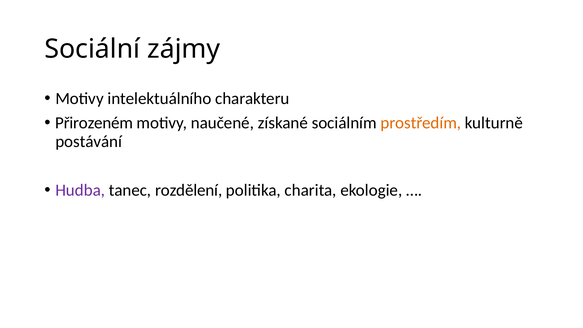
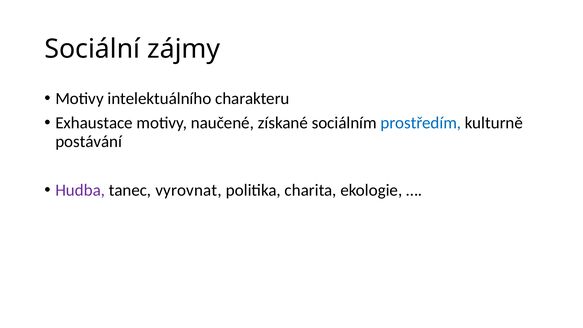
Přirozeném: Přirozeném -> Exhaustace
prostředím colour: orange -> blue
rozdělení: rozdělení -> vyrovnat
